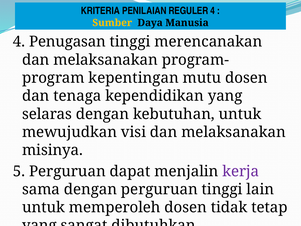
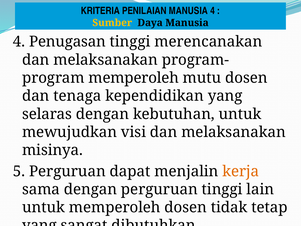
PENILAIAN REGULER: REGULER -> MANUSIA
kepentingan at (134, 78): kepentingan -> memperoleh
kerja colour: purple -> orange
